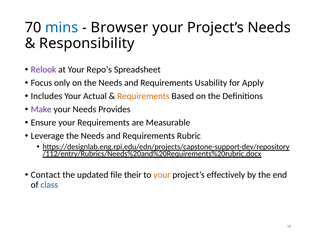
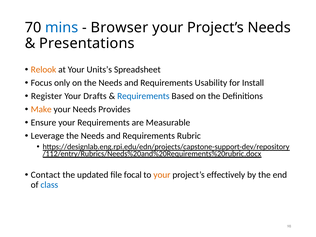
Responsibility: Responsibility -> Presentations
Relook colour: purple -> orange
Repo’s: Repo’s -> Units’s
Apply: Apply -> Install
Includes: Includes -> Register
Actual: Actual -> Drafts
Requirements at (143, 96) colour: orange -> blue
Make colour: purple -> orange
their: their -> focal
